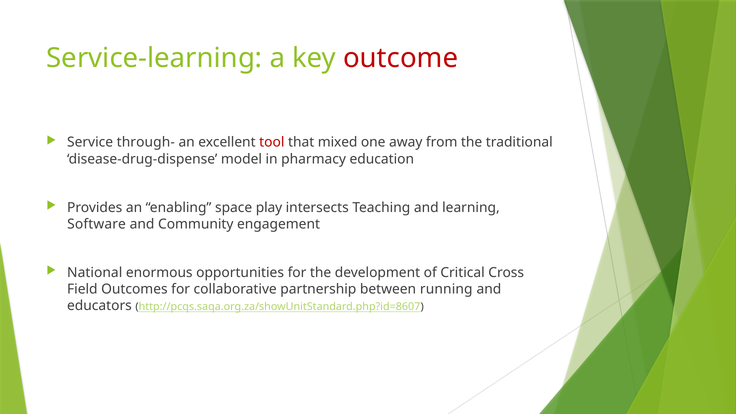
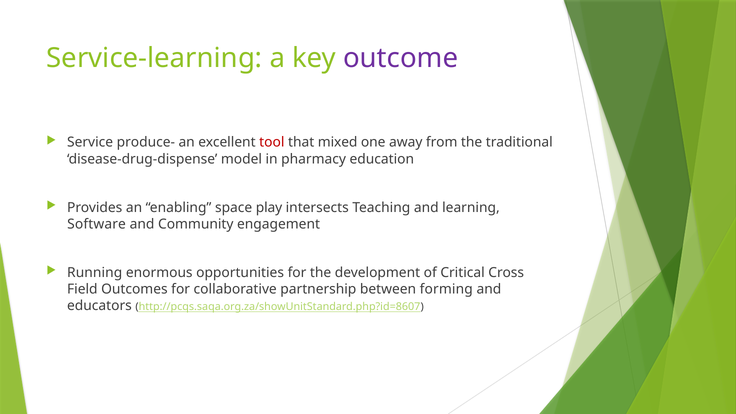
outcome colour: red -> purple
through-: through- -> produce-
National: National -> Running
running: running -> forming
